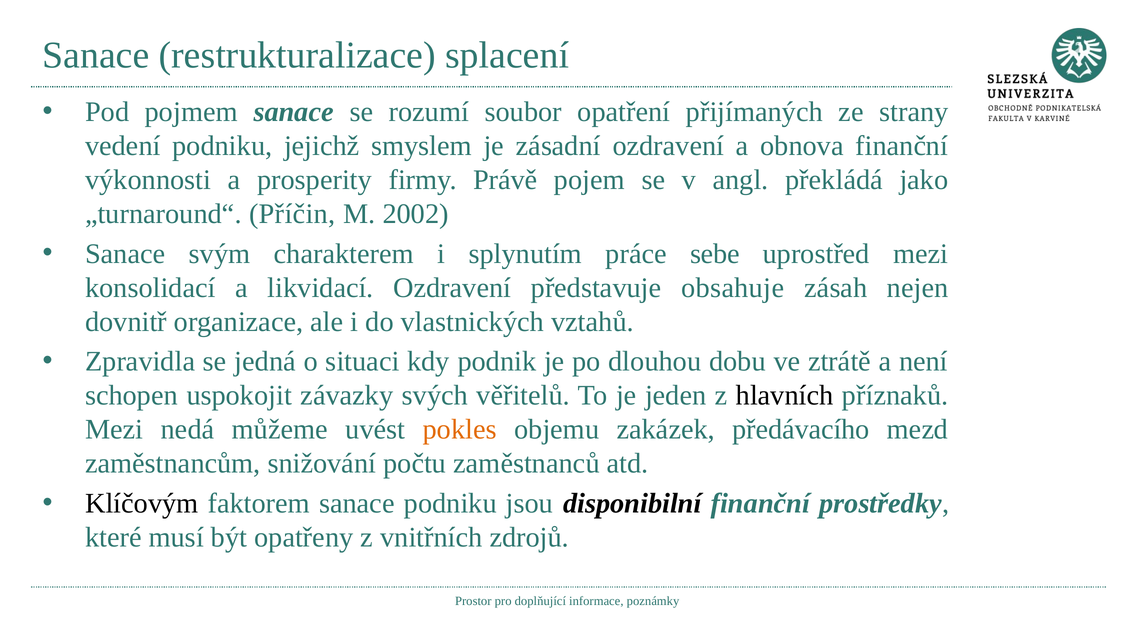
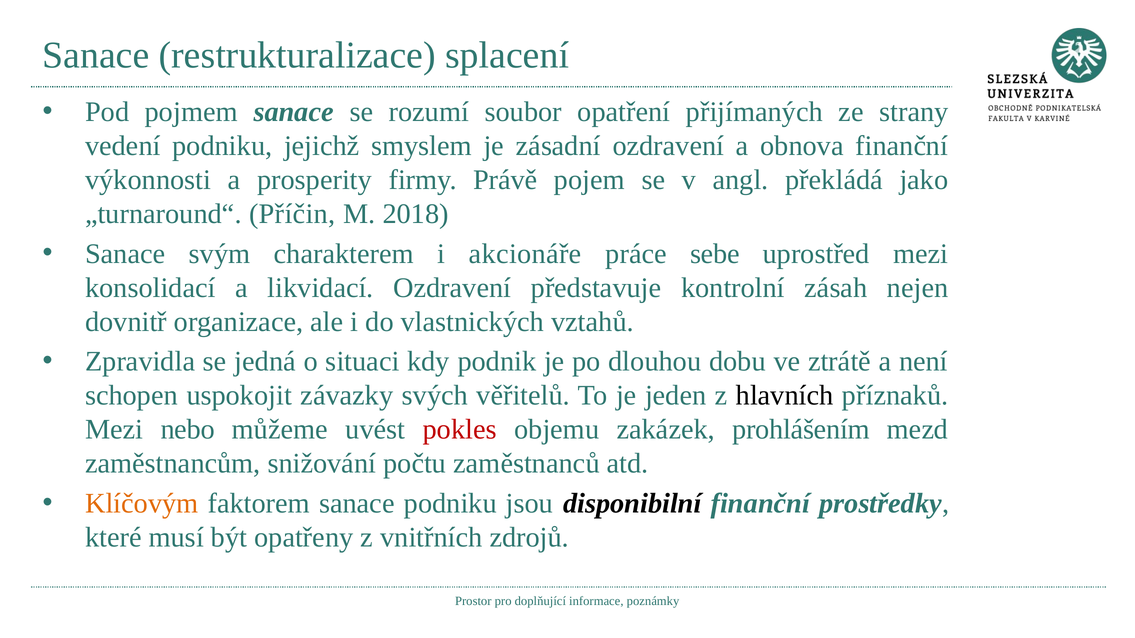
2002: 2002 -> 2018
splynutím: splynutím -> akcionáře
obsahuje: obsahuje -> kontrolní
nedá: nedá -> nebo
pokles colour: orange -> red
předávacího: předávacího -> prohlášením
Klíčovým colour: black -> orange
